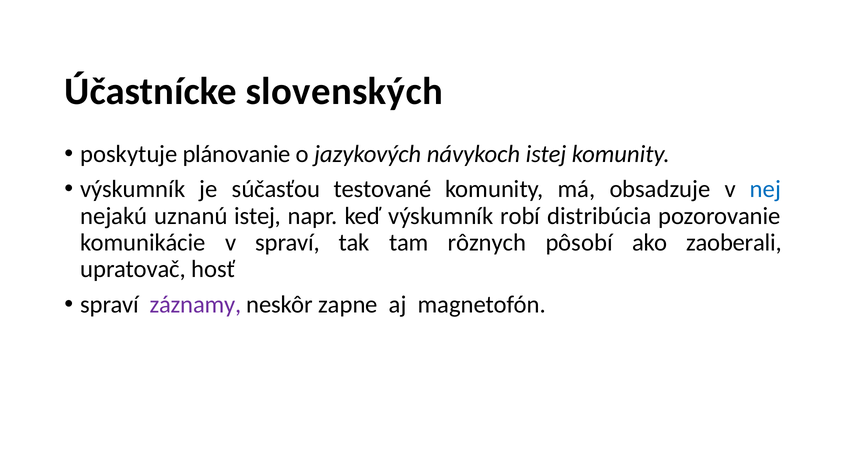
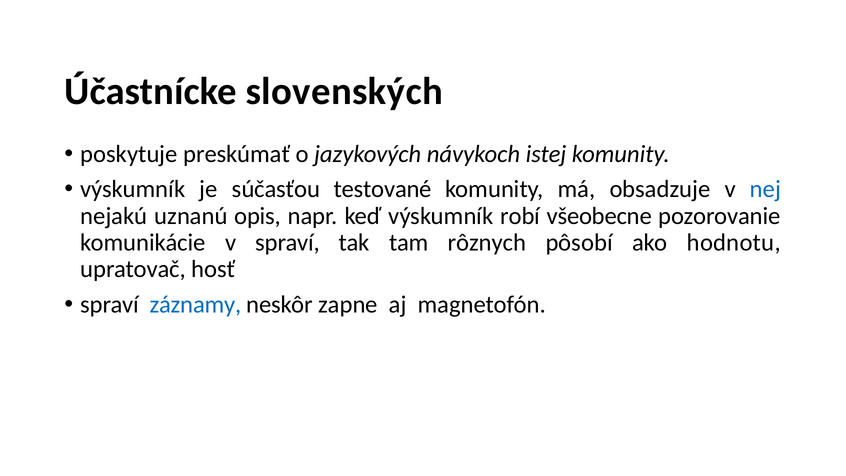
plánovanie: plánovanie -> preskúmať
uznanú istej: istej -> opis
distribúcia: distribúcia -> všeobecne
zaoberali: zaoberali -> hodnotu
záznamy colour: purple -> blue
